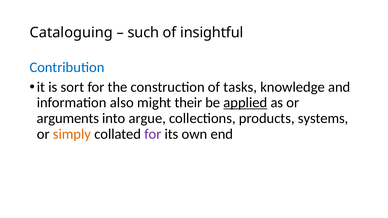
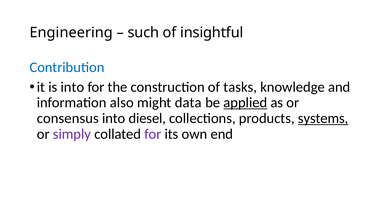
Cataloguing: Cataloguing -> Engineering
is sort: sort -> into
their: their -> data
arguments: arguments -> consensus
argue: argue -> diesel
systems underline: none -> present
simply colour: orange -> purple
